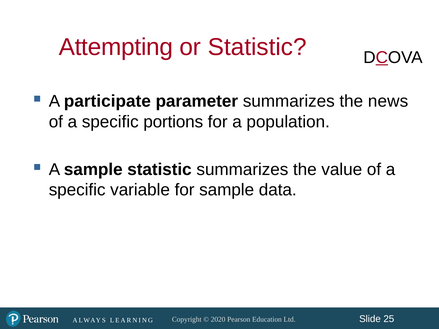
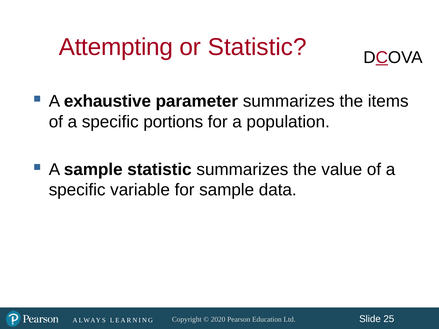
participate: participate -> exhaustive
news: news -> items
